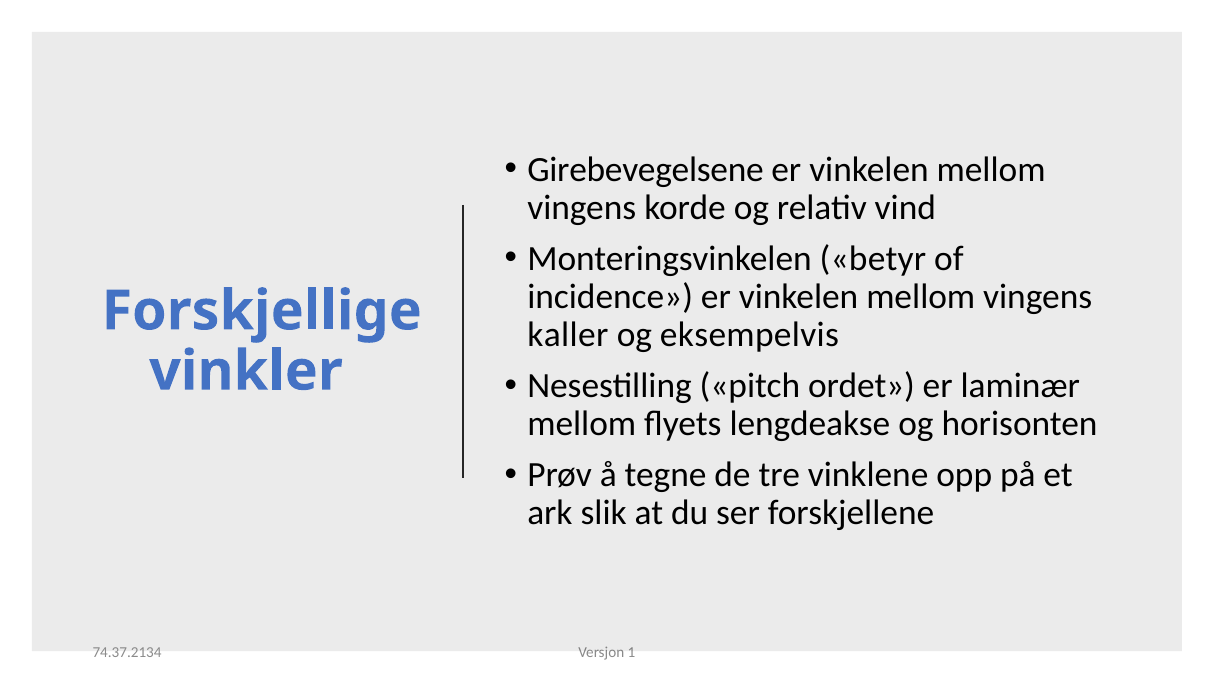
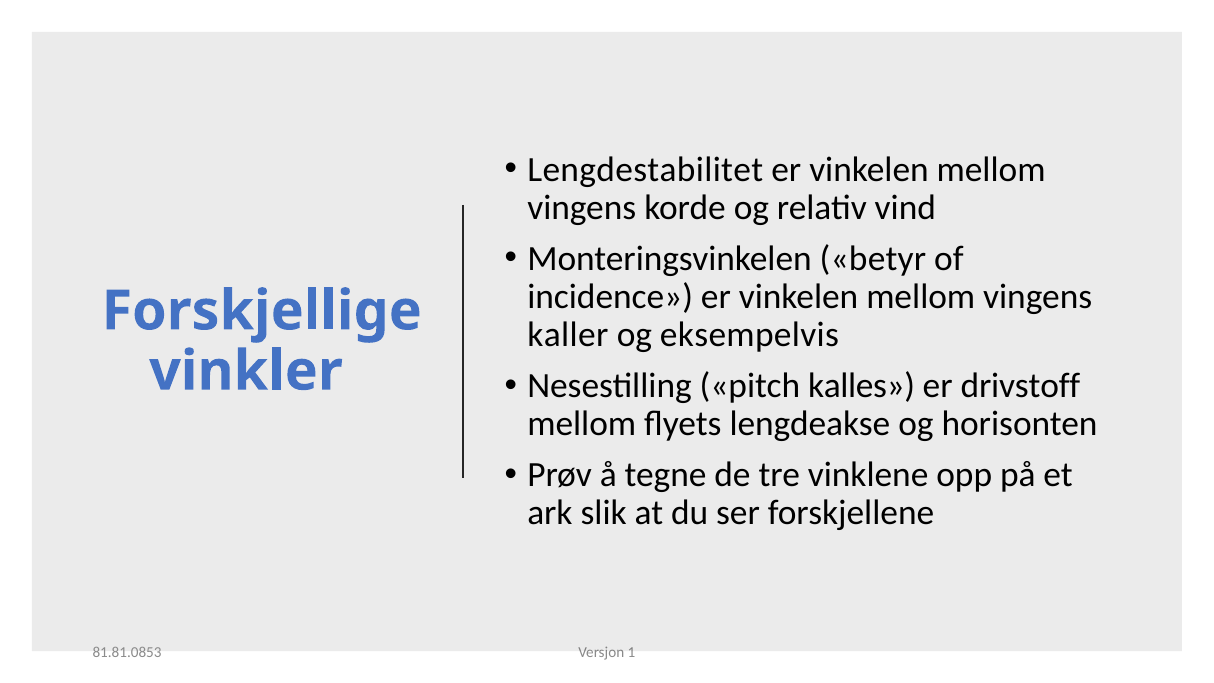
Girebevegelsene: Girebevegelsene -> Lengdestabilitet
ordet: ordet -> kalles
laminær: laminær -> drivstoff
74.37.2134: 74.37.2134 -> 81.81.0853
